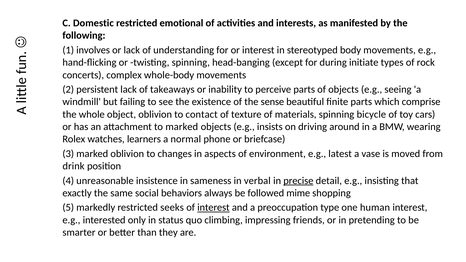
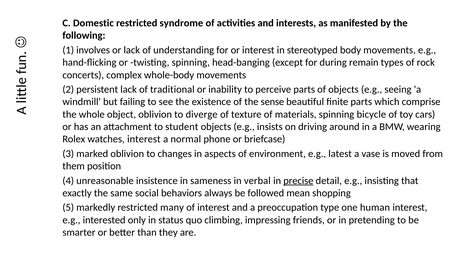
emotional: emotional -> syndrome
initiate: initiate -> remain
takeaways: takeaways -> traditional
contact: contact -> diverge
to marked: marked -> student
watches learners: learners -> interest
drink: drink -> them
mime: mime -> mean
seeks: seeks -> many
interest at (213, 208) underline: present -> none
